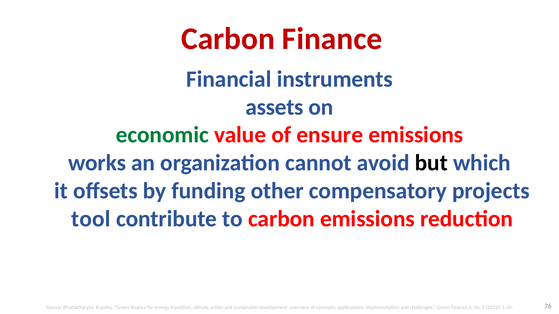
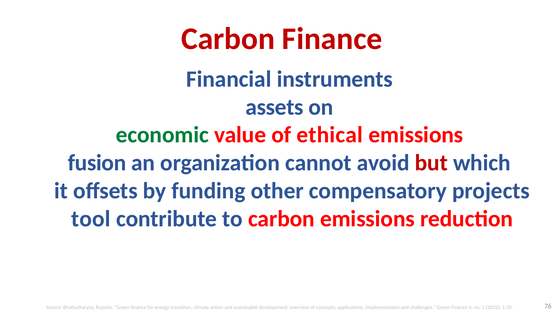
ensure: ensure -> ethical
works: works -> fusion
but colour: black -> red
